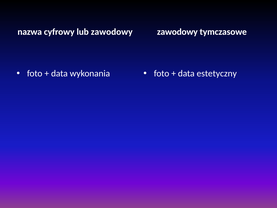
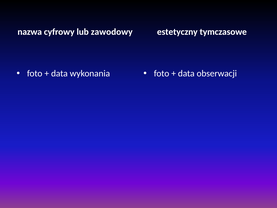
zawodowy at (177, 32): zawodowy -> estetyczny
estetyczny: estetyczny -> obserwacji
